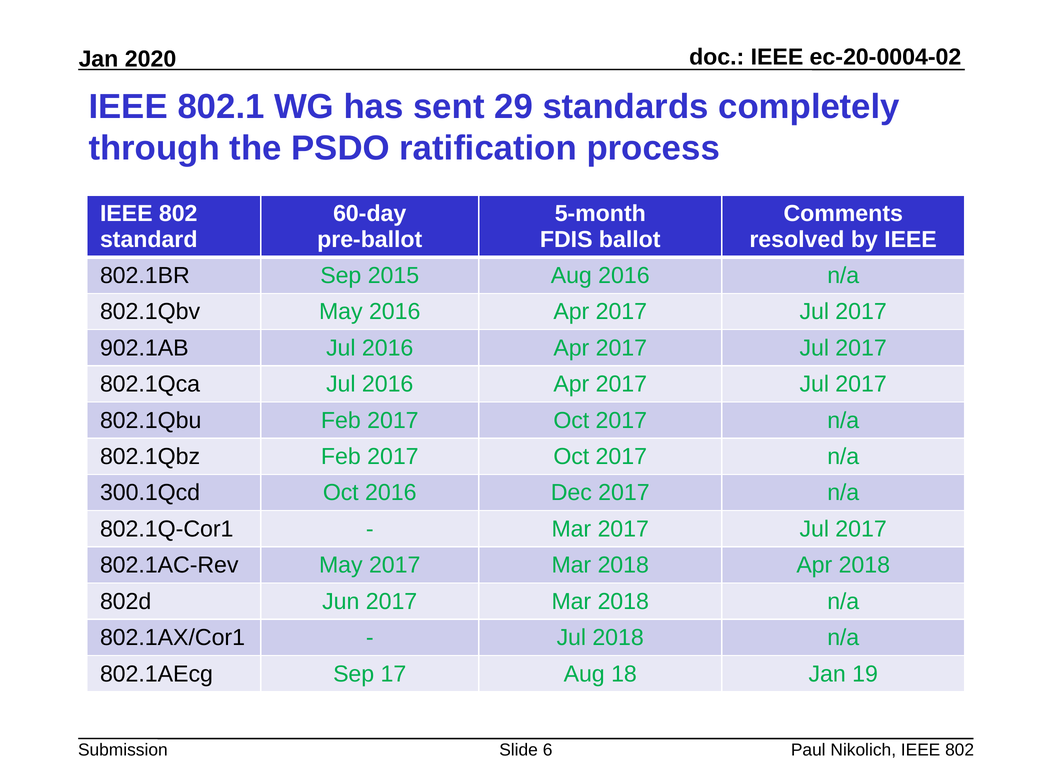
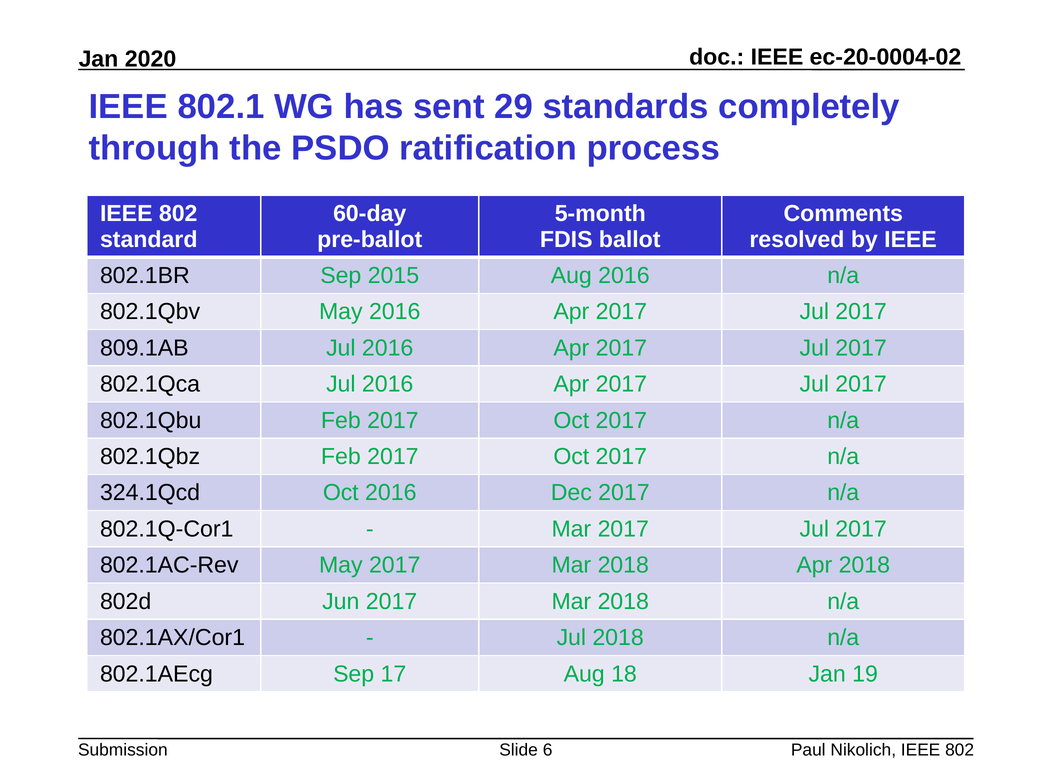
902.1AB: 902.1AB -> 809.1AB
300.1Qcd: 300.1Qcd -> 324.1Qcd
